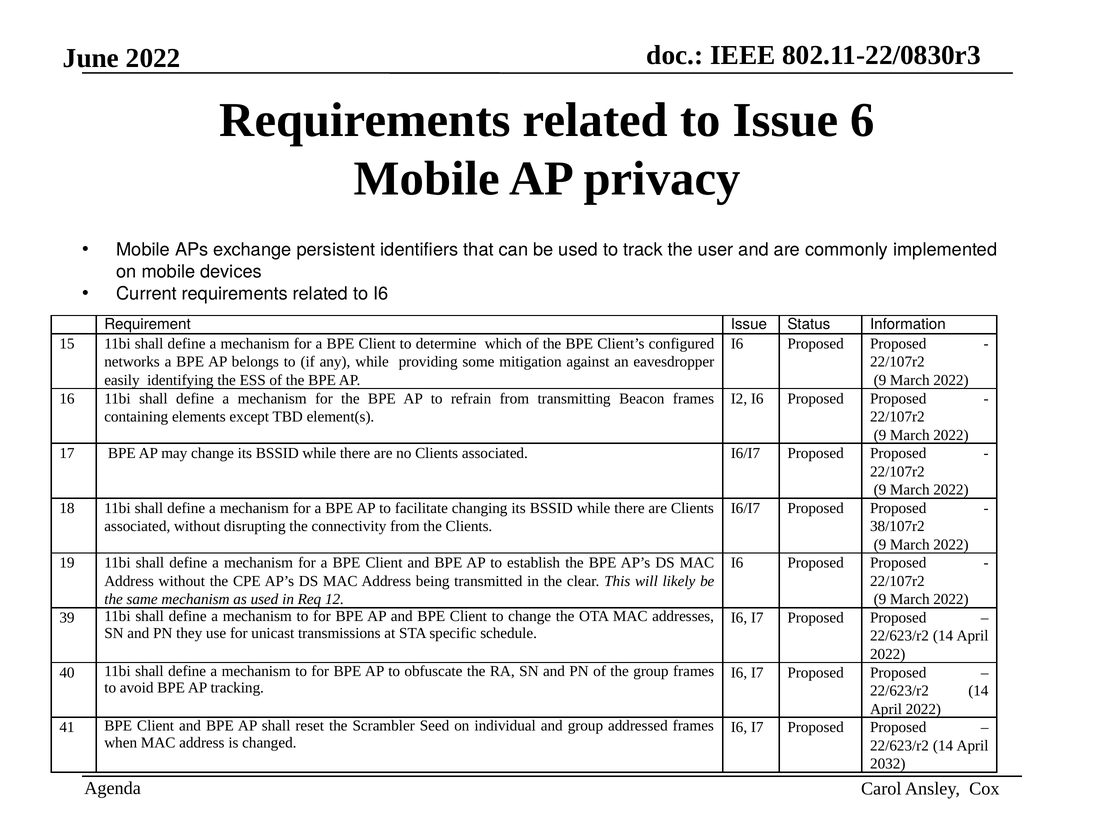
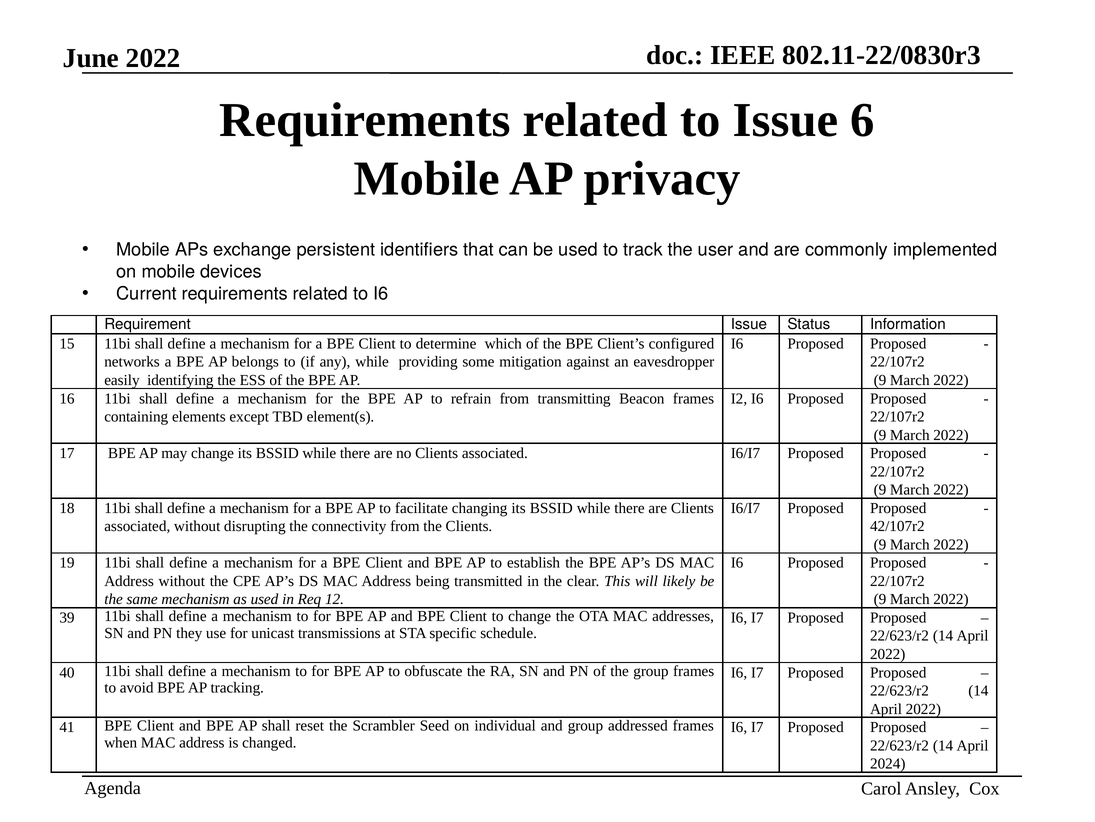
38/107r2: 38/107r2 -> 42/107r2
2032: 2032 -> 2024
